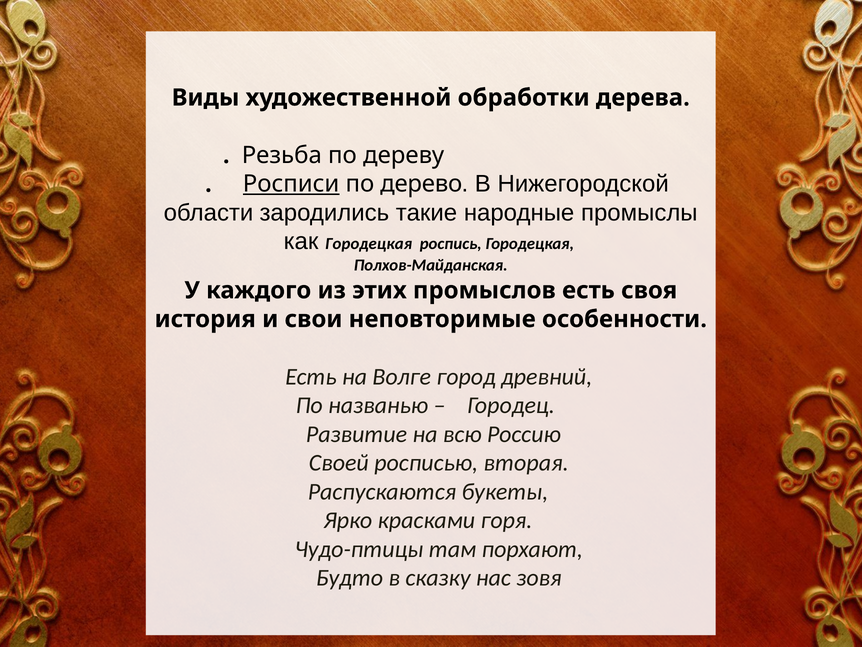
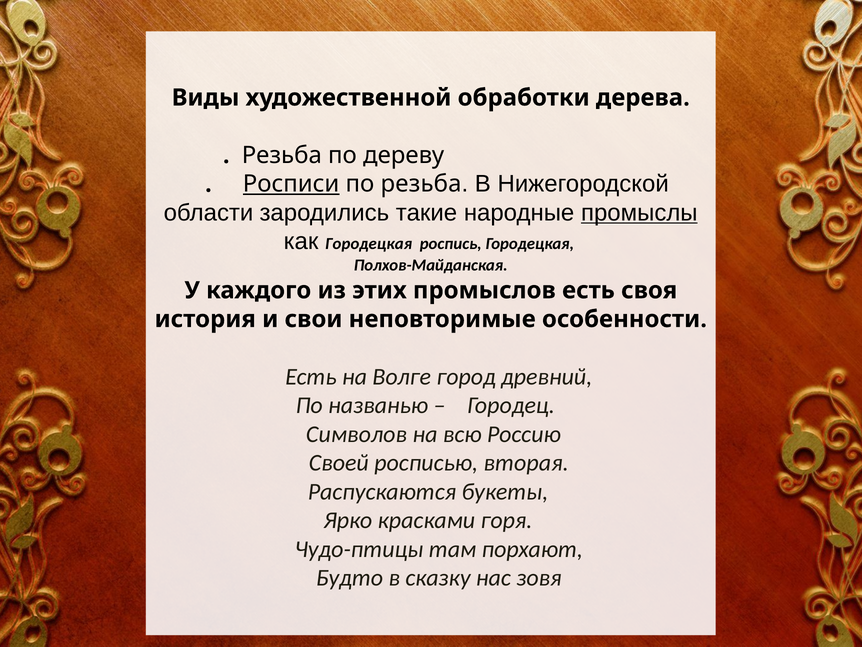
по дерево: дерево -> резьба
промыслы underline: none -> present
Развитие: Развитие -> Символов
